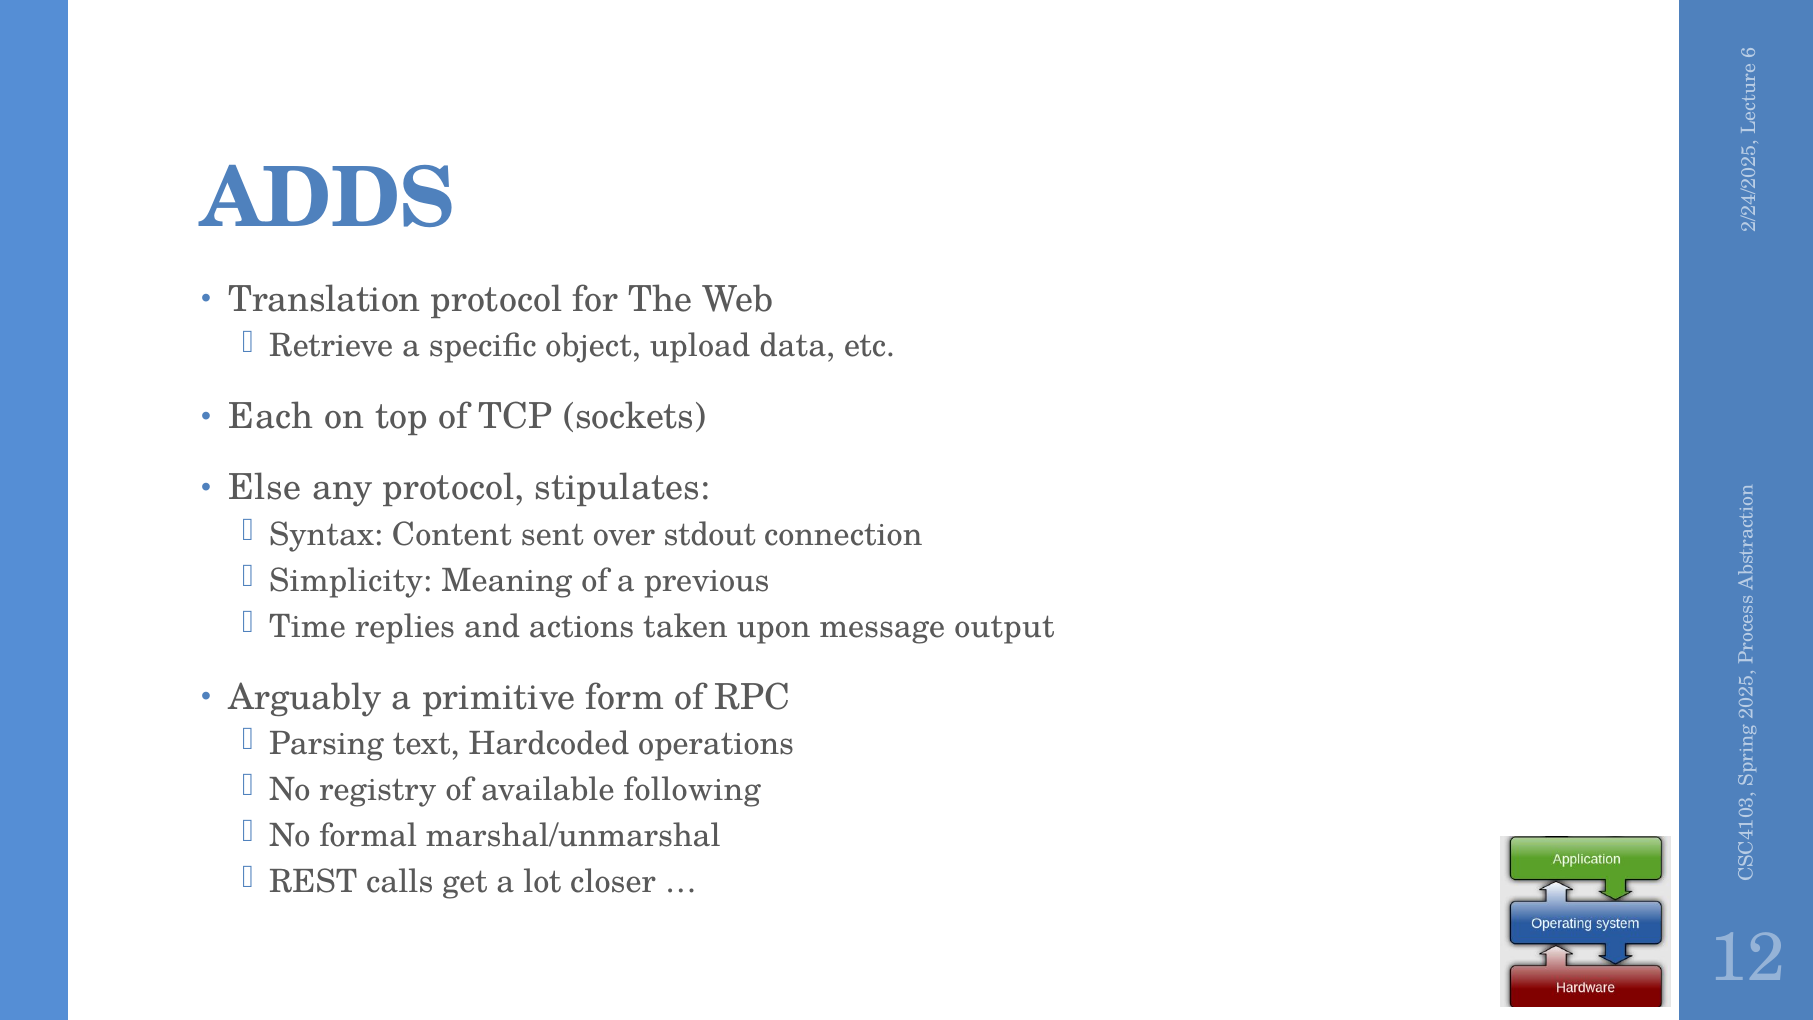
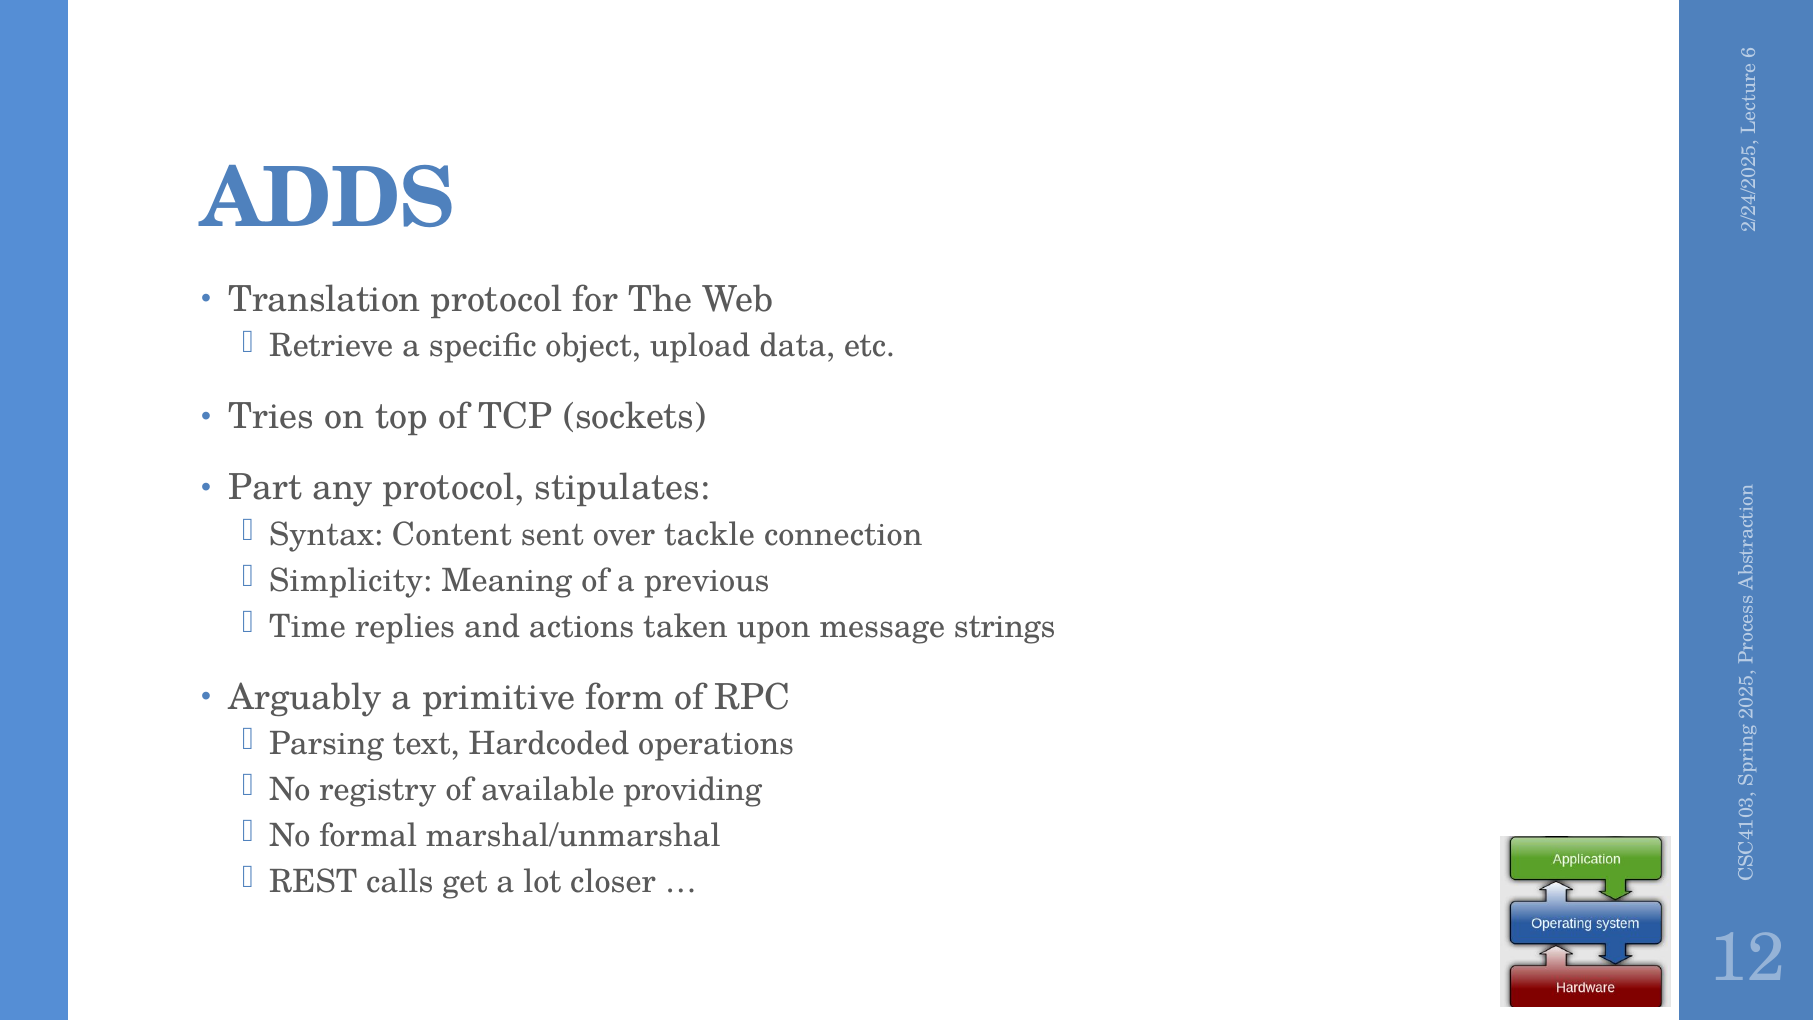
Each: Each -> Tries
Else: Else -> Part
stdout: stdout -> tackle
output: output -> strings
following: following -> providing
